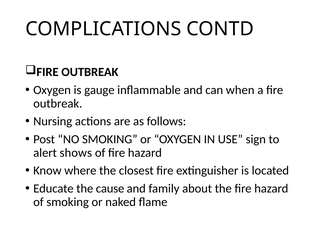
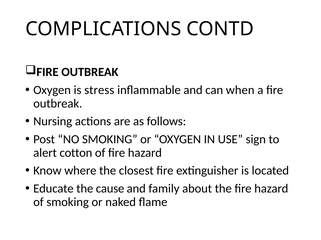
gauge: gauge -> stress
shows: shows -> cotton
